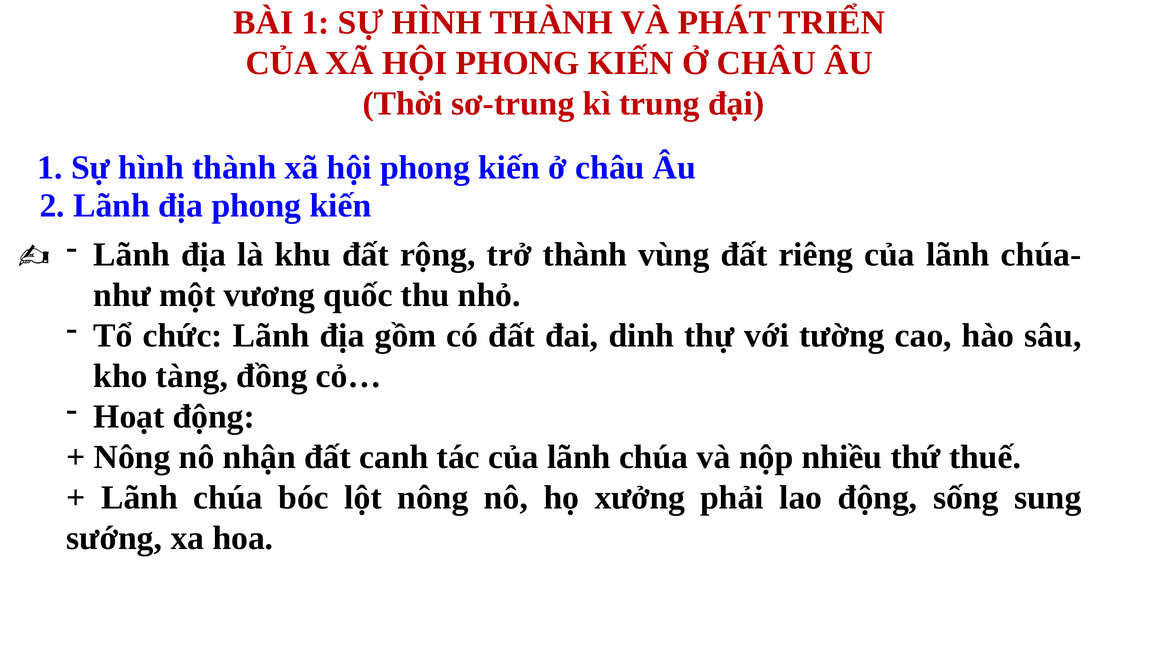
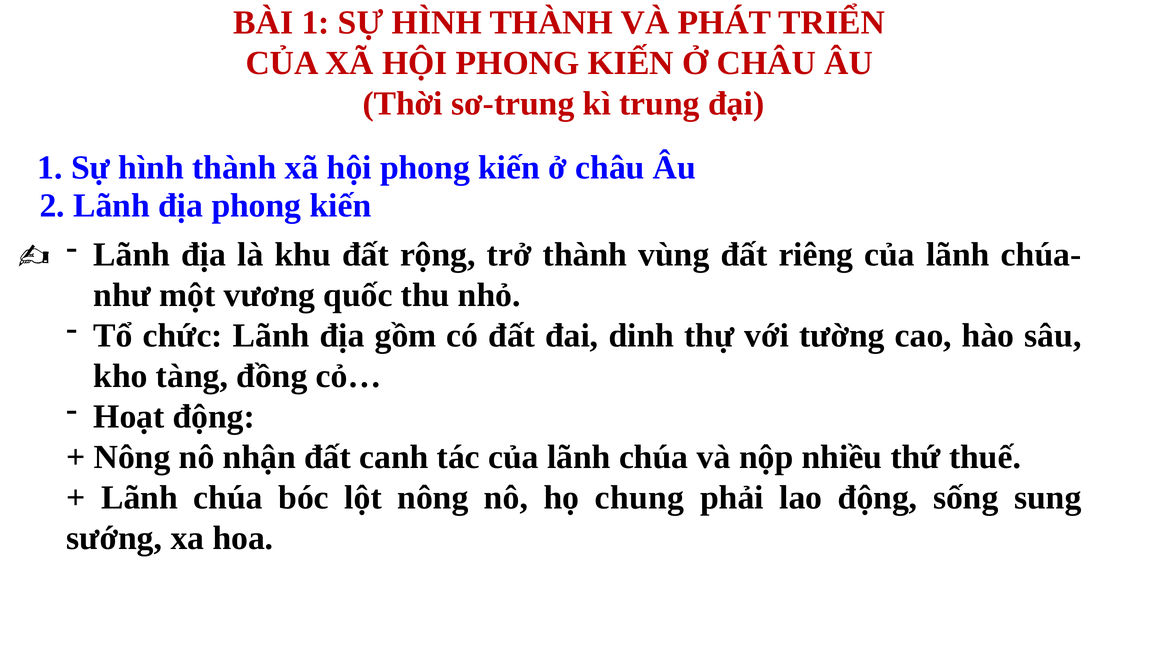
xưởng: xưởng -> chung
